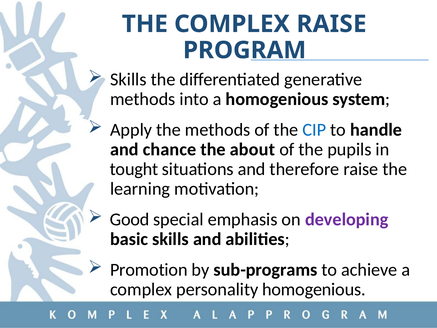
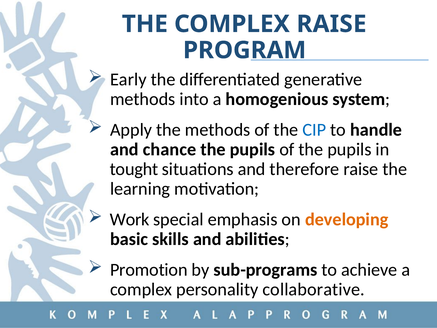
Skills at (128, 79): Skills -> Early
about at (252, 149): about -> pupils
Good: Good -> Work
developing colour: purple -> orange
personality homogenious: homogenious -> collaborative
